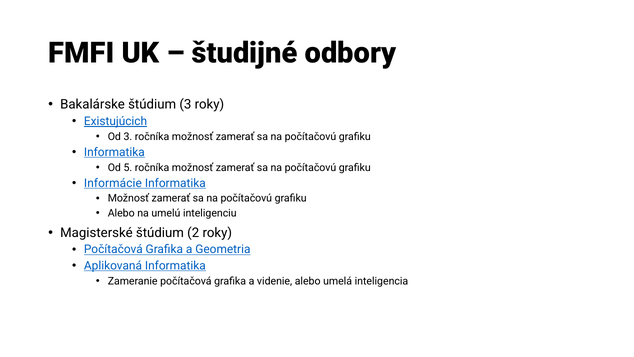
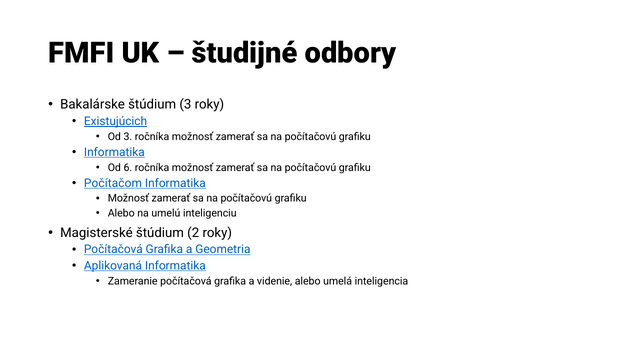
5: 5 -> 6
Informácie: Informácie -> Počítačom
